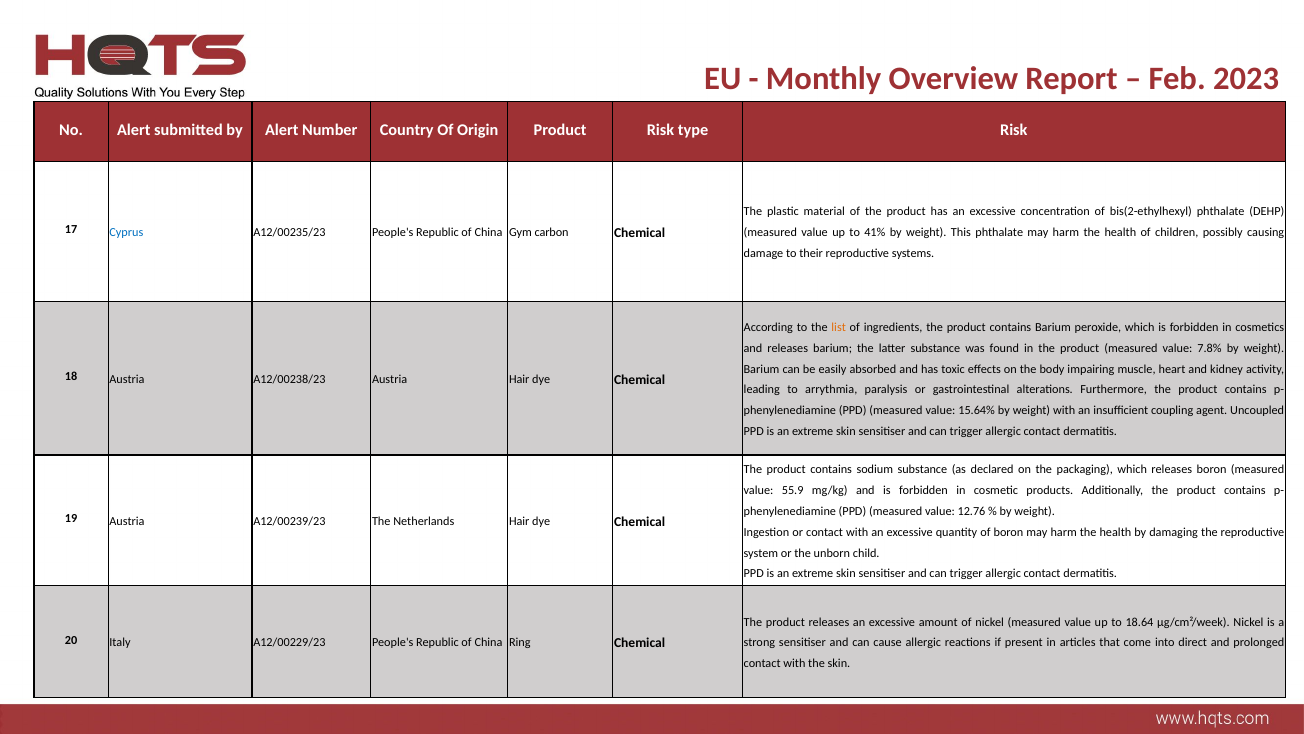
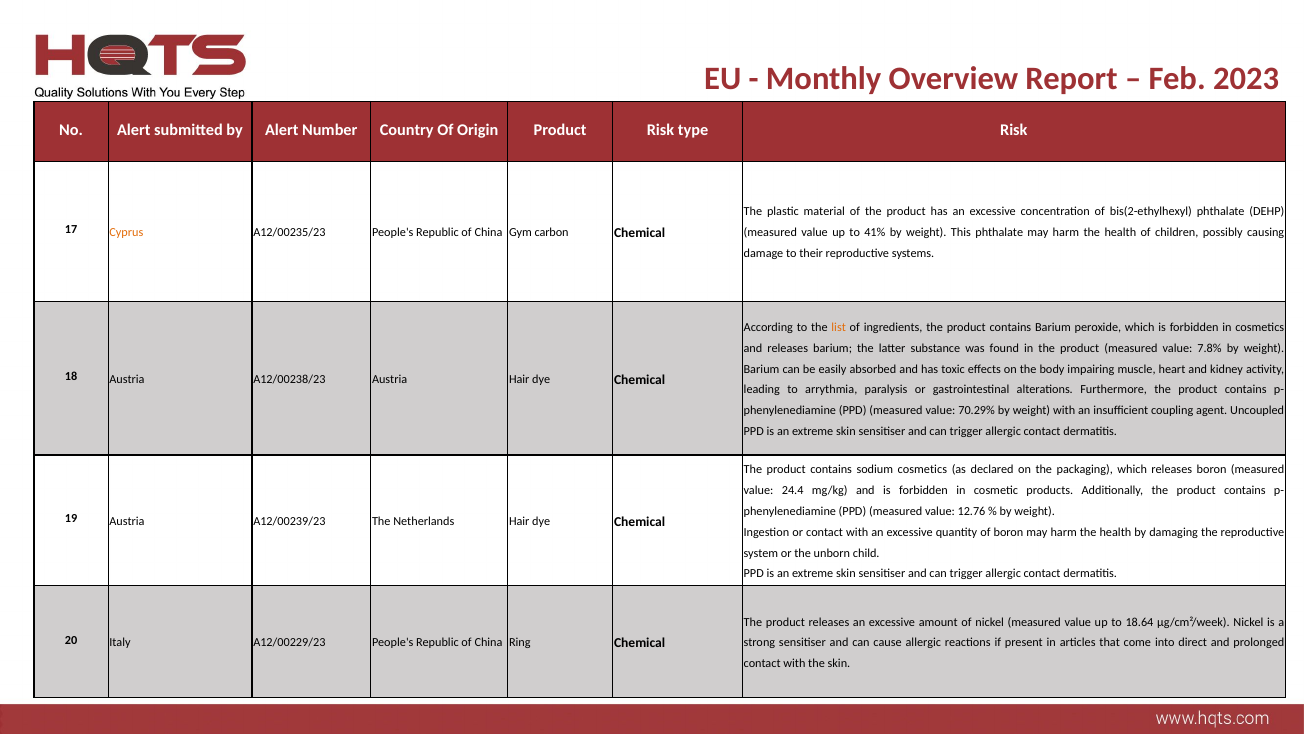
Cyprus colour: blue -> orange
15.64%: 15.64% -> 70.29%
sodium substance: substance -> cosmetics
55.9: 55.9 -> 24.4
